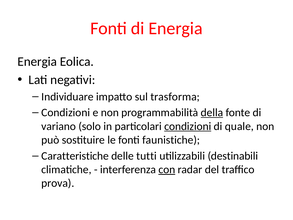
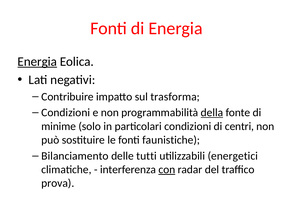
Energia at (37, 61) underline: none -> present
Individuare: Individuare -> Contribuire
variano: variano -> minime
condizioni at (188, 126) underline: present -> none
quale: quale -> centri
Caratteristiche: Caratteristiche -> Bilanciamento
destinabili: destinabili -> energetici
